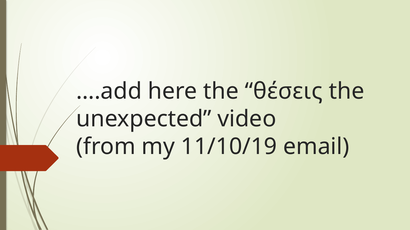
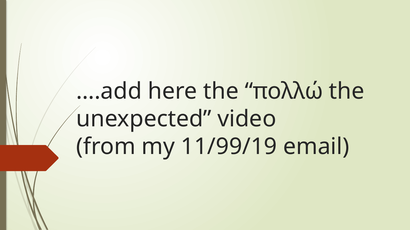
θέσεις: θέσεις -> πολλώ
11/10/19: 11/10/19 -> 11/99/19
